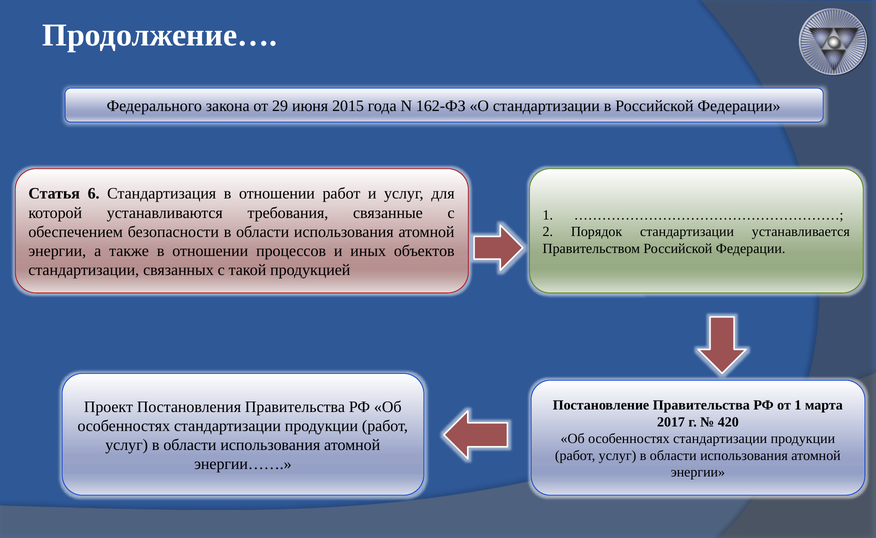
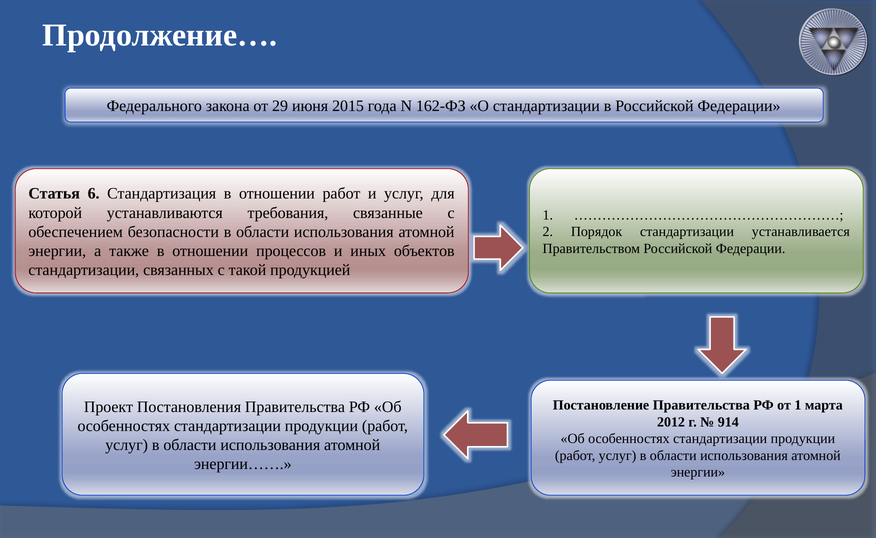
2017: 2017 -> 2012
420: 420 -> 914
